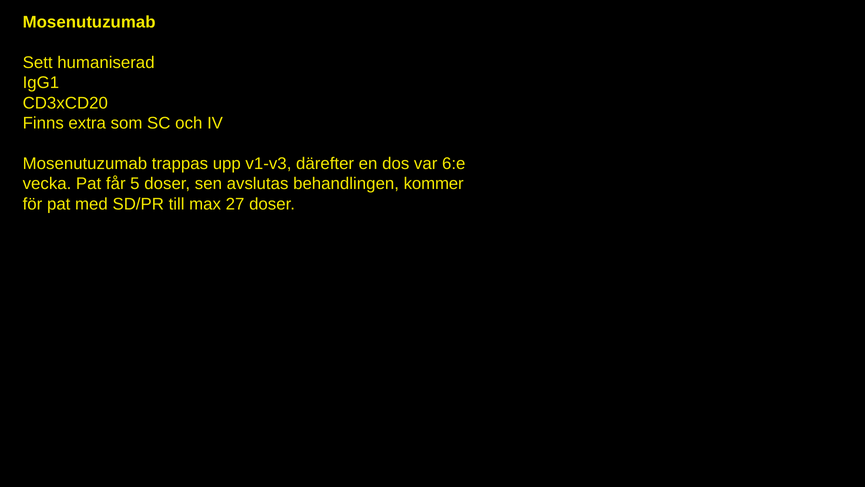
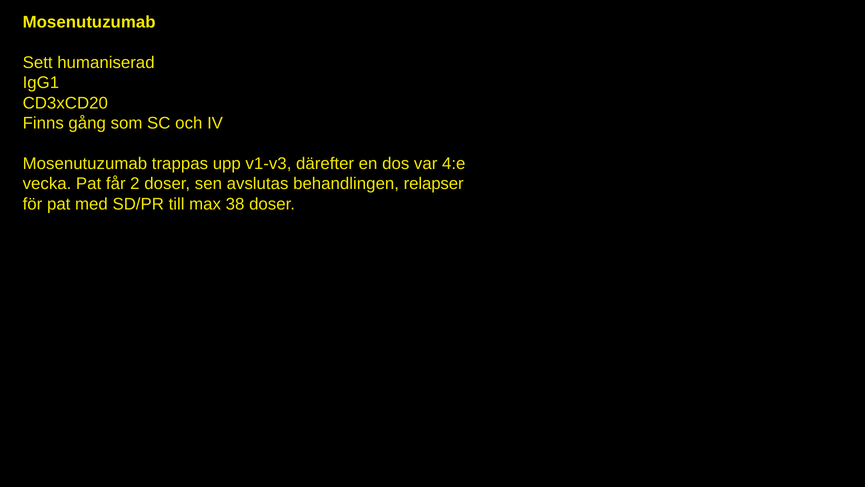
extra: extra -> gång
6:e: 6:e -> 4:e
5: 5 -> 2
kommer: kommer -> relapser
27: 27 -> 38
